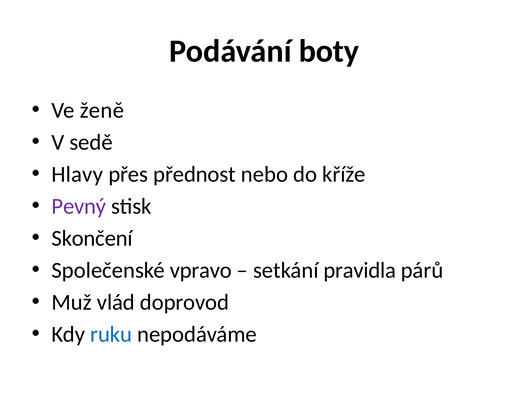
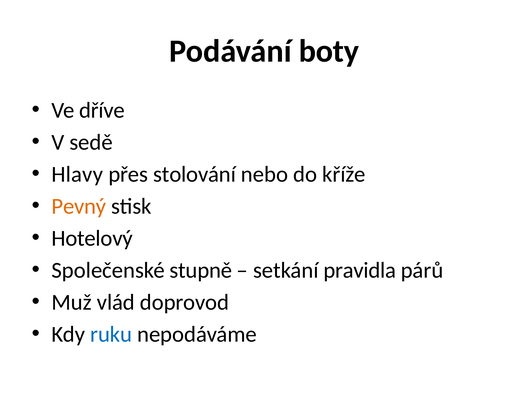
ženě: ženě -> dříve
přednost: přednost -> stolování
Pevný colour: purple -> orange
Skončení: Skončení -> Hotelový
vpravo: vpravo -> stupně
